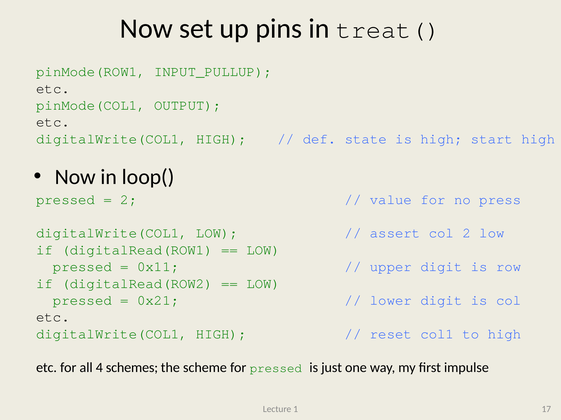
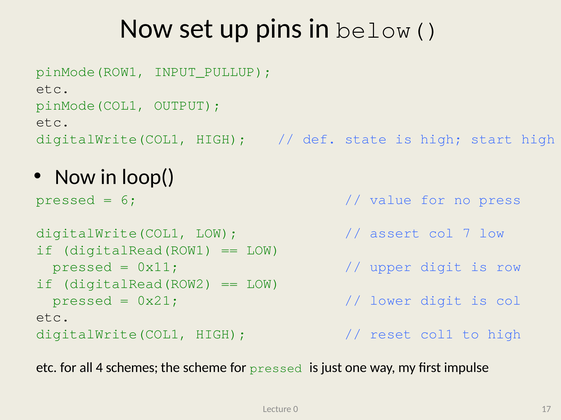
treat(: treat( -> below(
2 at (129, 200): 2 -> 6
col 2: 2 -> 7
1: 1 -> 0
